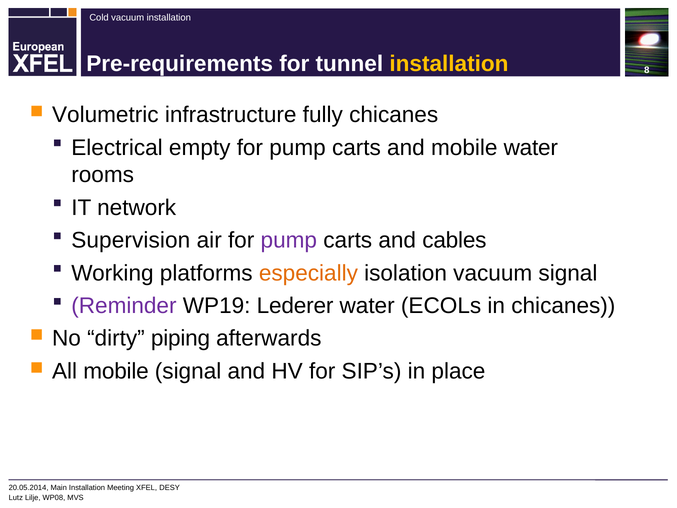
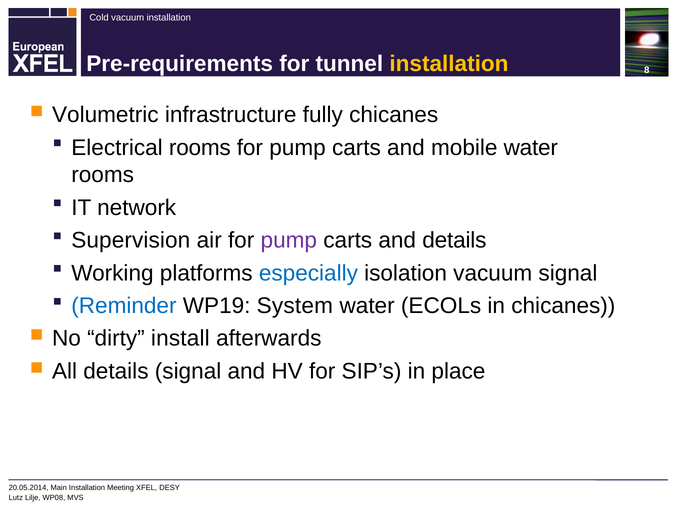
Electrical empty: empty -> rooms
and cables: cables -> details
especially colour: orange -> blue
Reminder colour: purple -> blue
Lederer: Lederer -> System
piping: piping -> install
All mobile: mobile -> details
